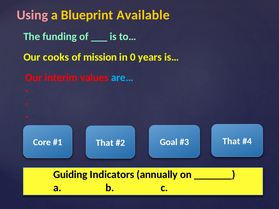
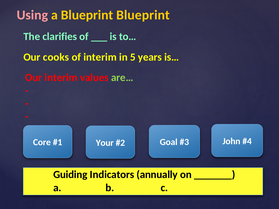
Blueprint Available: Available -> Blueprint
funding: funding -> clarifies
of mission: mission -> interim
0: 0 -> 5
are… colour: light blue -> light green
That at (105, 143): That -> Your
That at (231, 141): That -> John
